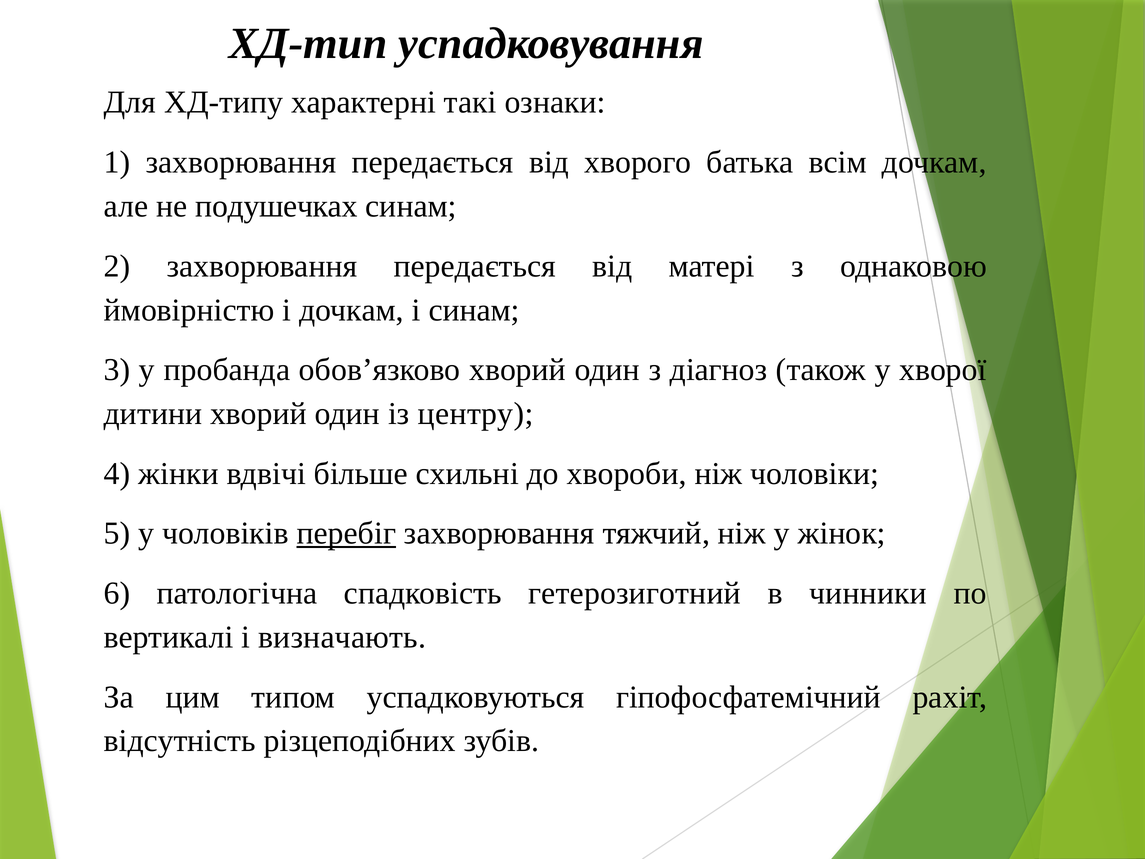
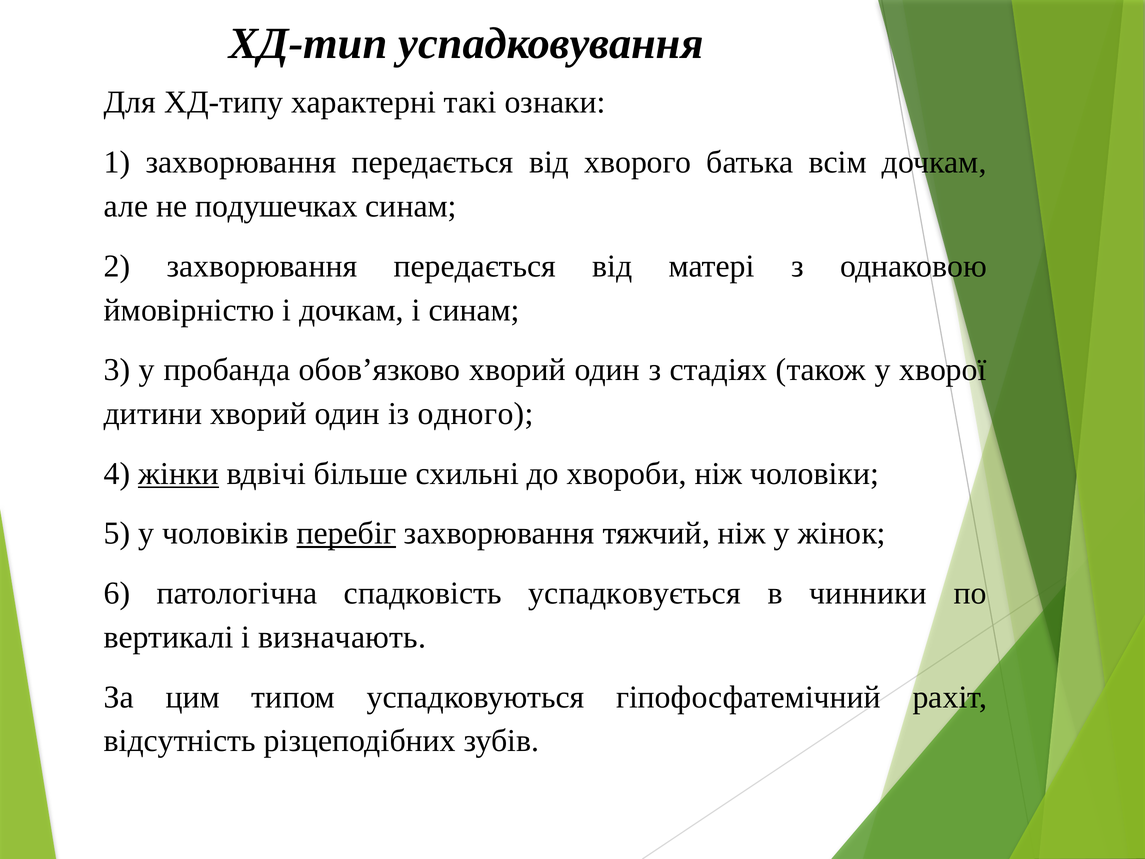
діагноз: діагноз -> стадіях
центру: центру -> одного
жінки underline: none -> present
гетерозиготний: гетерозиготний -> успадковується
